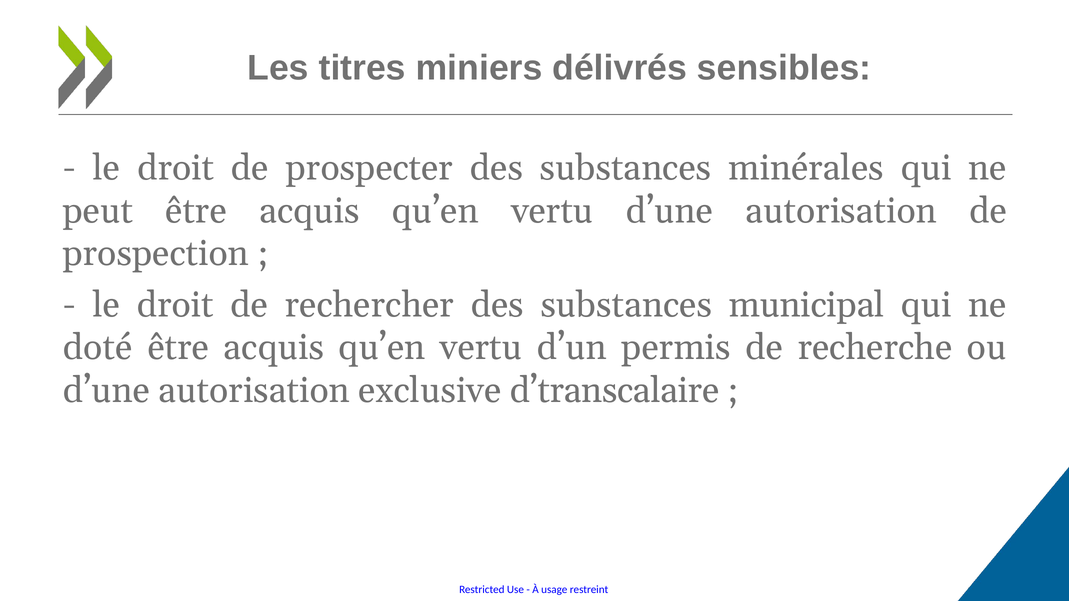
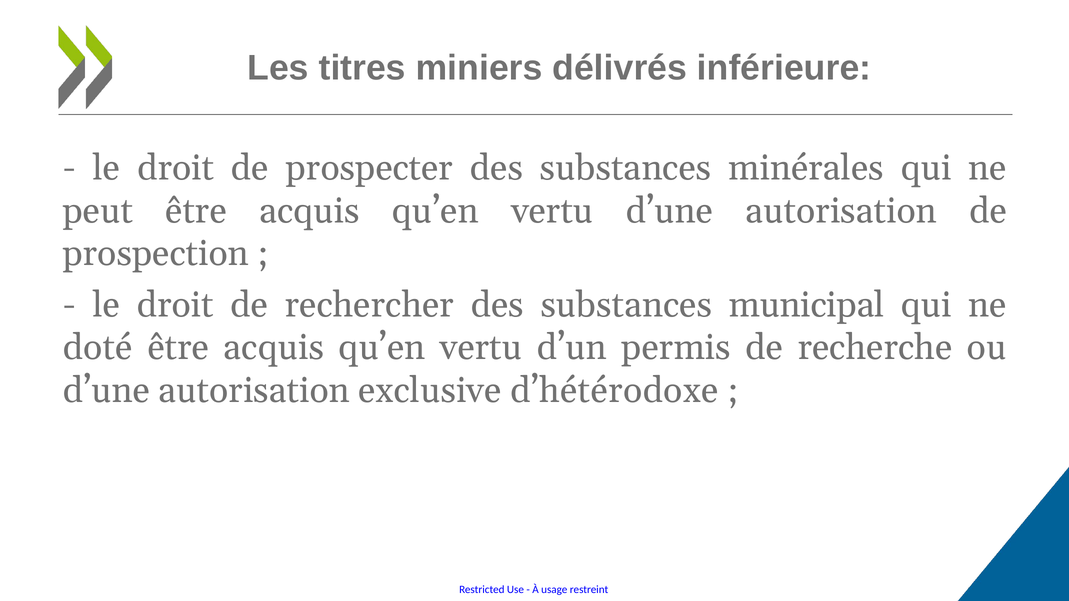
sensibles: sensibles -> inférieure
d’transcalaire: d’transcalaire -> d’hétérodoxe
